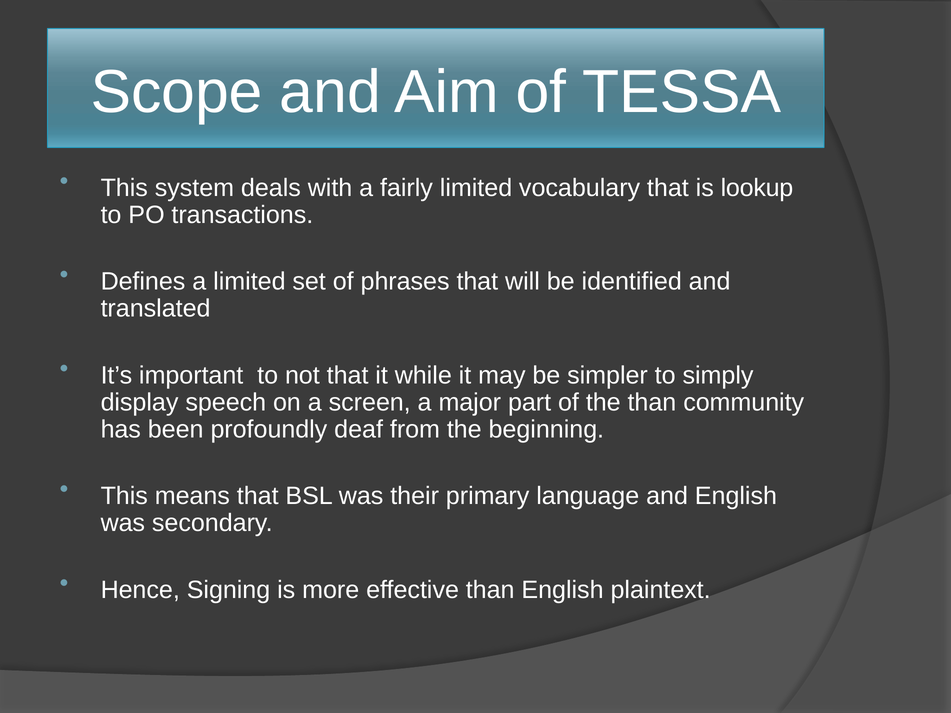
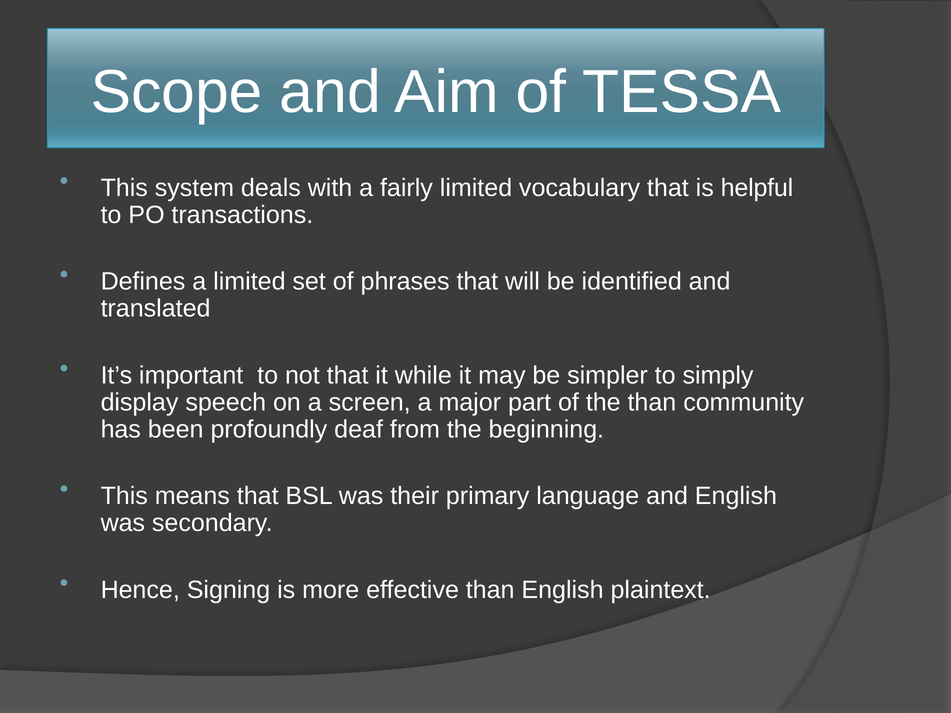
lookup: lookup -> helpful
